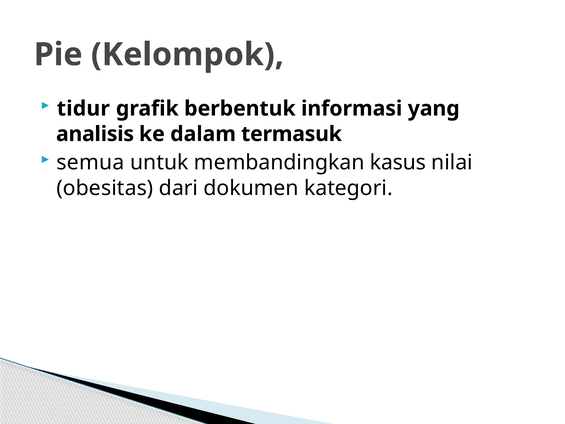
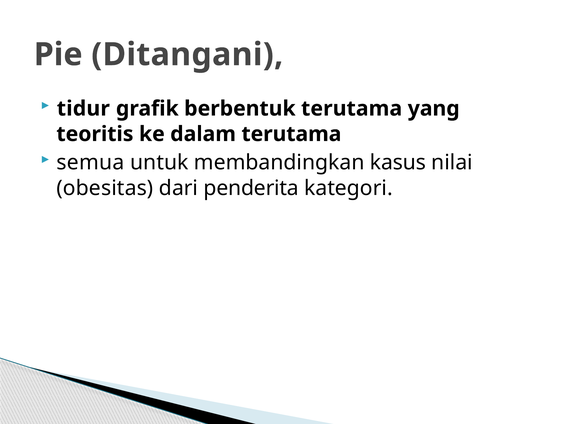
Kelompok: Kelompok -> Ditangani
berbentuk informasi: informasi -> terutama
analisis: analisis -> teoritis
dalam termasuk: termasuk -> terutama
dokumen: dokumen -> penderita
